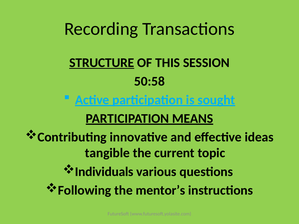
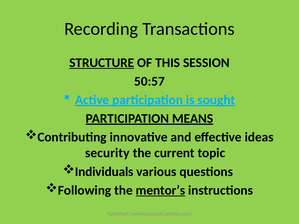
50:58: 50:58 -> 50:57
tangible: tangible -> security
mentor’s underline: none -> present
